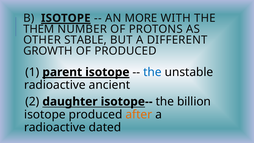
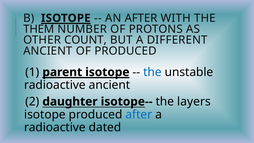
AN MORE: MORE -> AFTER
STABLE: STABLE -> COUNT
GROWTH at (48, 51): GROWTH -> ANCIENT
billion: billion -> layers
after at (139, 114) colour: orange -> blue
